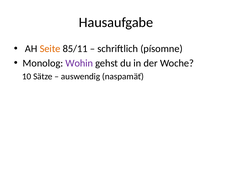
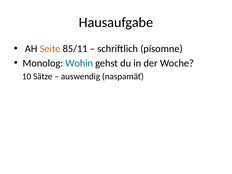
Wohin colour: purple -> blue
